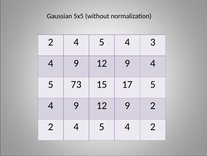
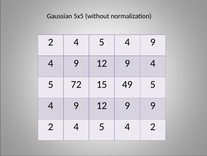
4 5 4 3: 3 -> 9
73: 73 -> 72
17: 17 -> 49
9 2: 2 -> 9
